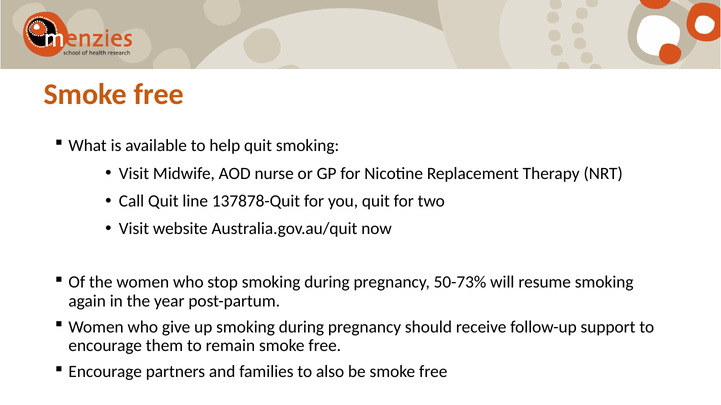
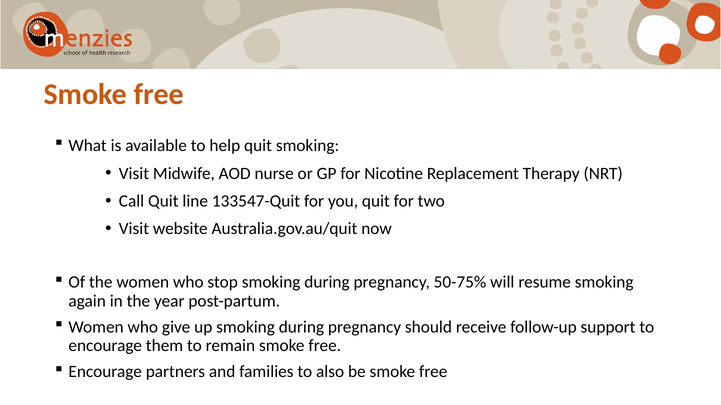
137878-Quit: 137878-Quit -> 133547-Quit
50-73%: 50-73% -> 50-75%
